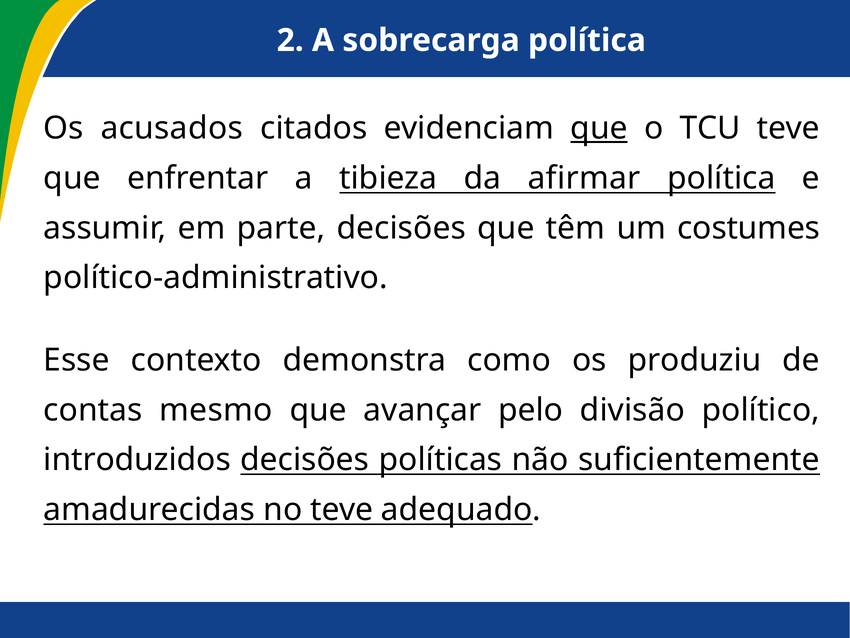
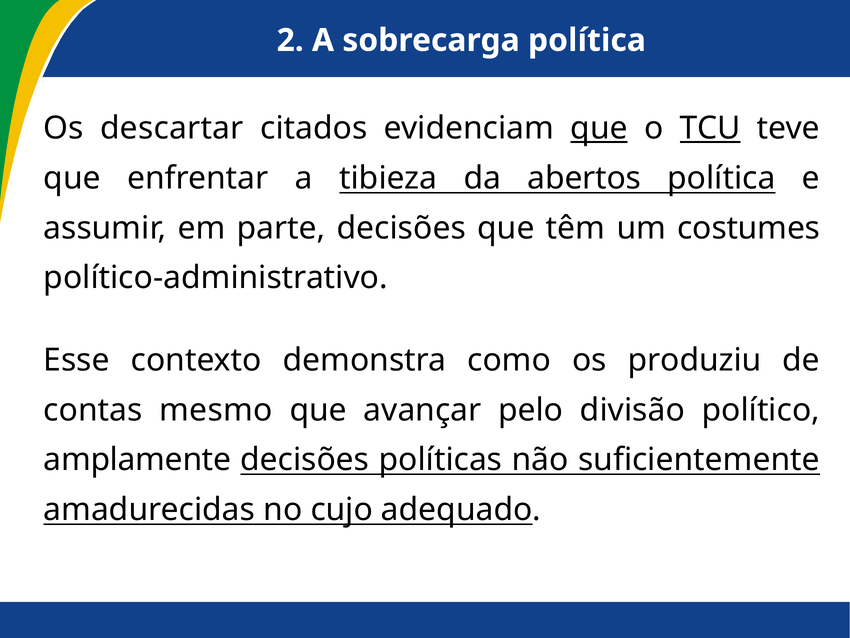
acusados: acusados -> descartar
TCU underline: none -> present
afirmar: afirmar -> abertos
introduzidos: introduzidos -> amplamente
no teve: teve -> cujo
